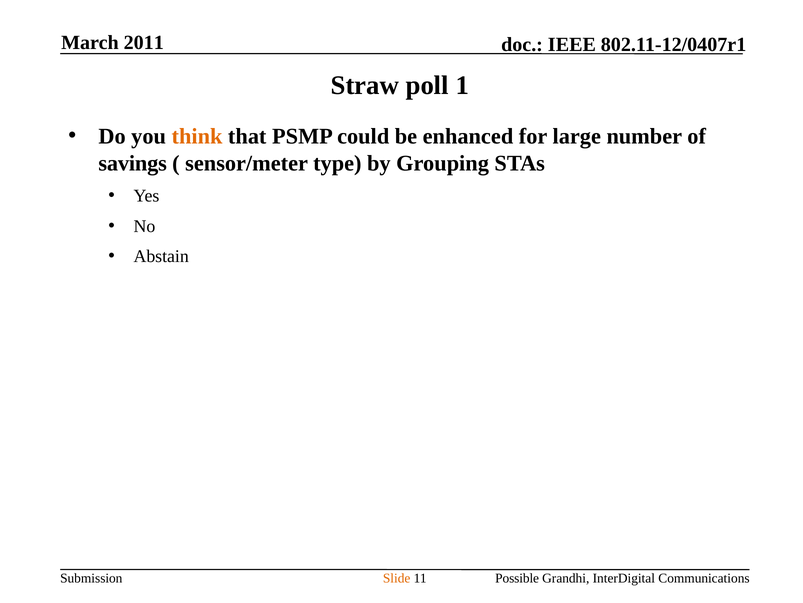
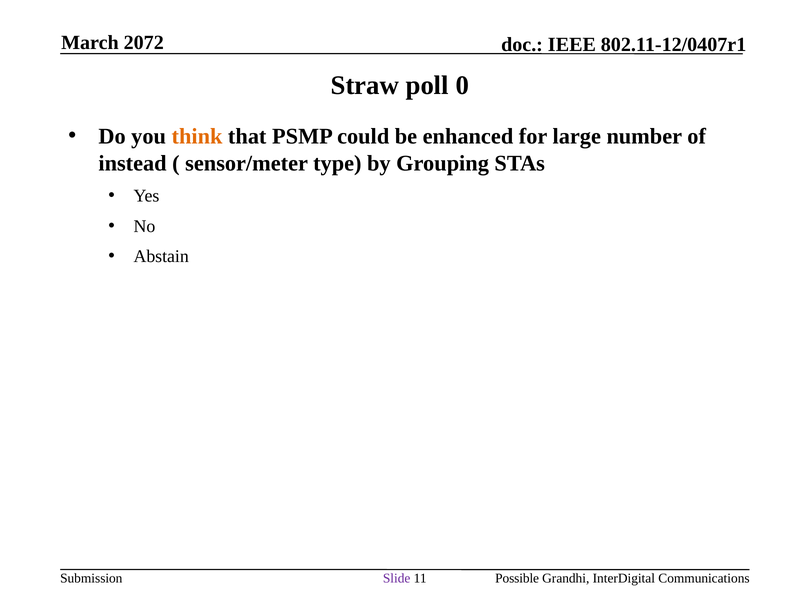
2011: 2011 -> 2072
1: 1 -> 0
savings: savings -> instead
Slide colour: orange -> purple
